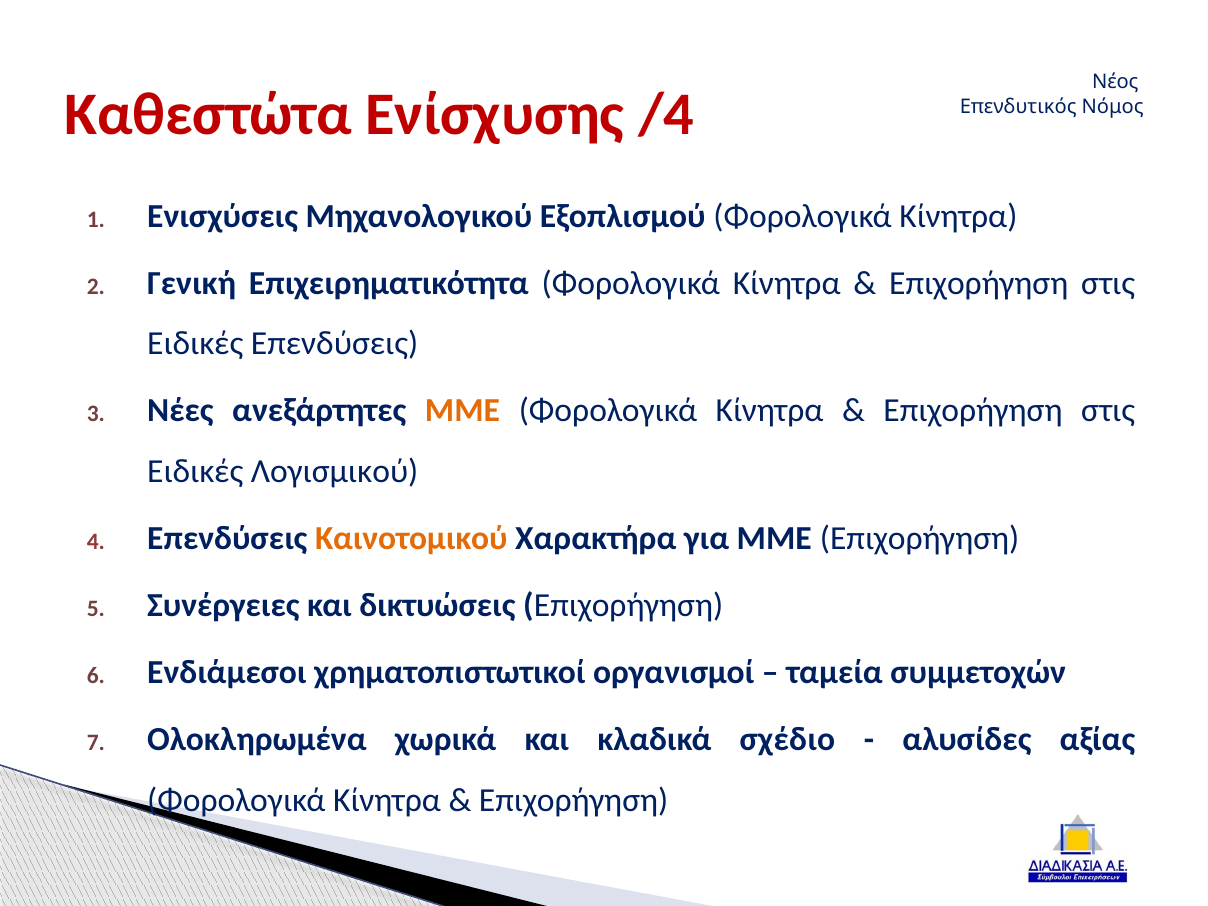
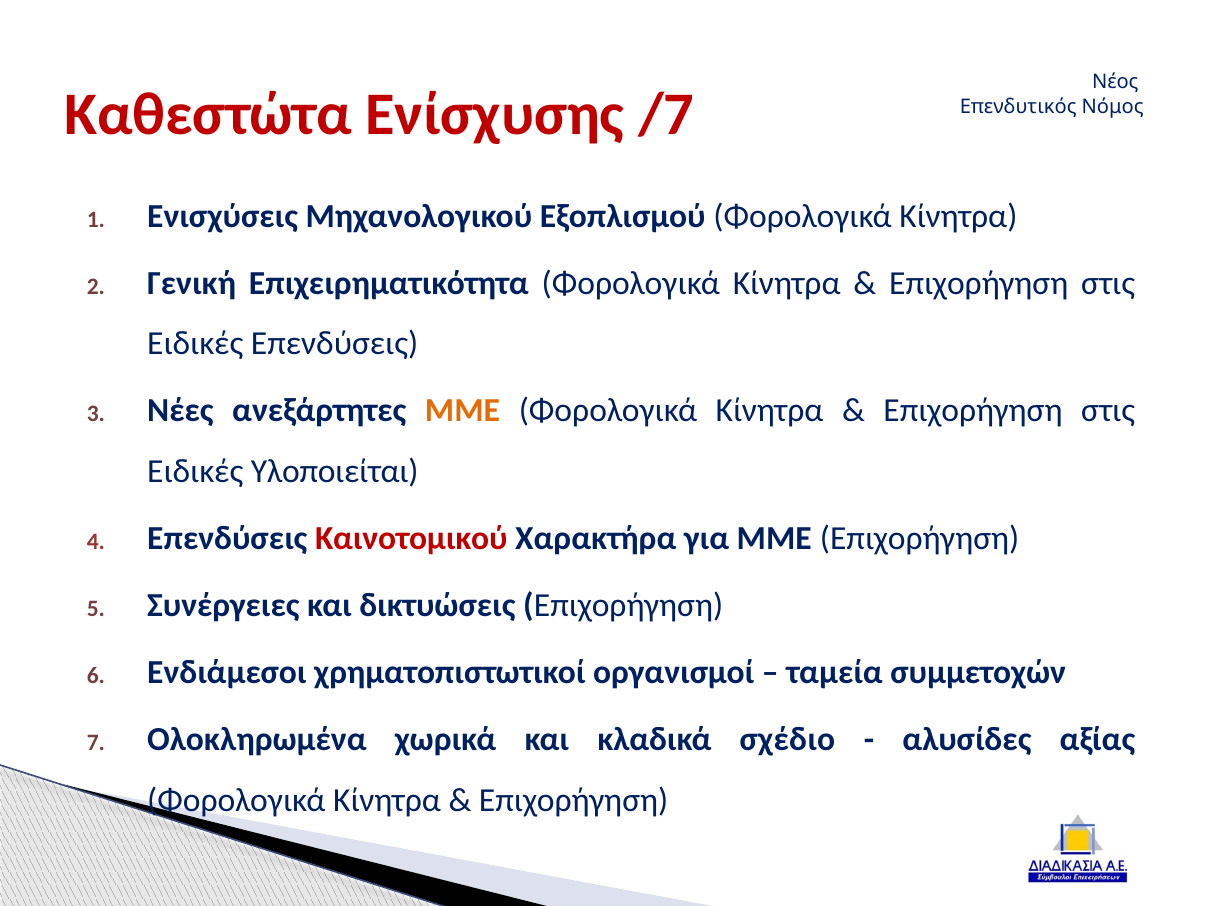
/4: /4 -> /7
Λογισμικού: Λογισμικού -> Υλοποιείται
Καινοτομικού colour: orange -> red
